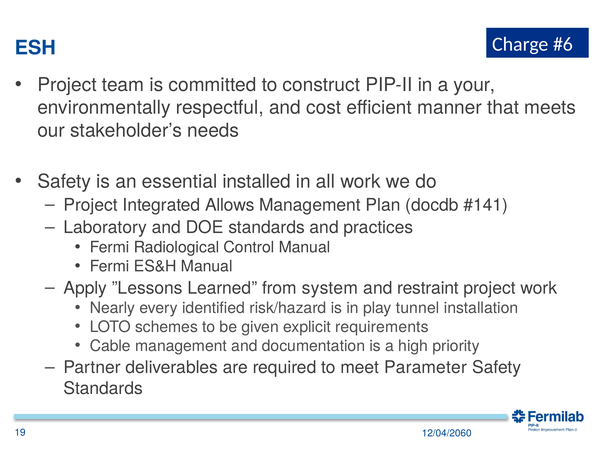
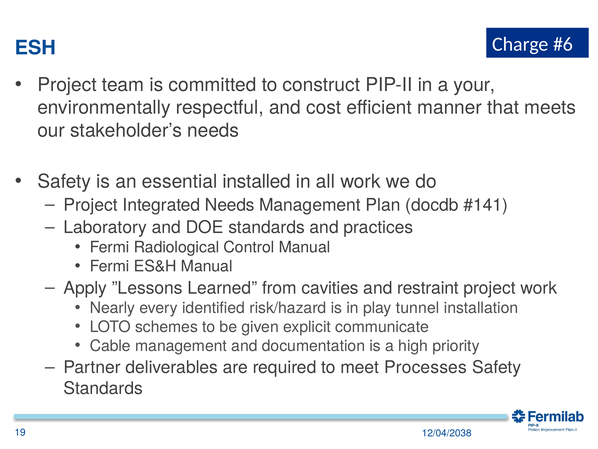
Integrated Allows: Allows -> Needs
system: system -> cavities
requirements: requirements -> communicate
Parameter: Parameter -> Processes
12/04/2060: 12/04/2060 -> 12/04/2038
